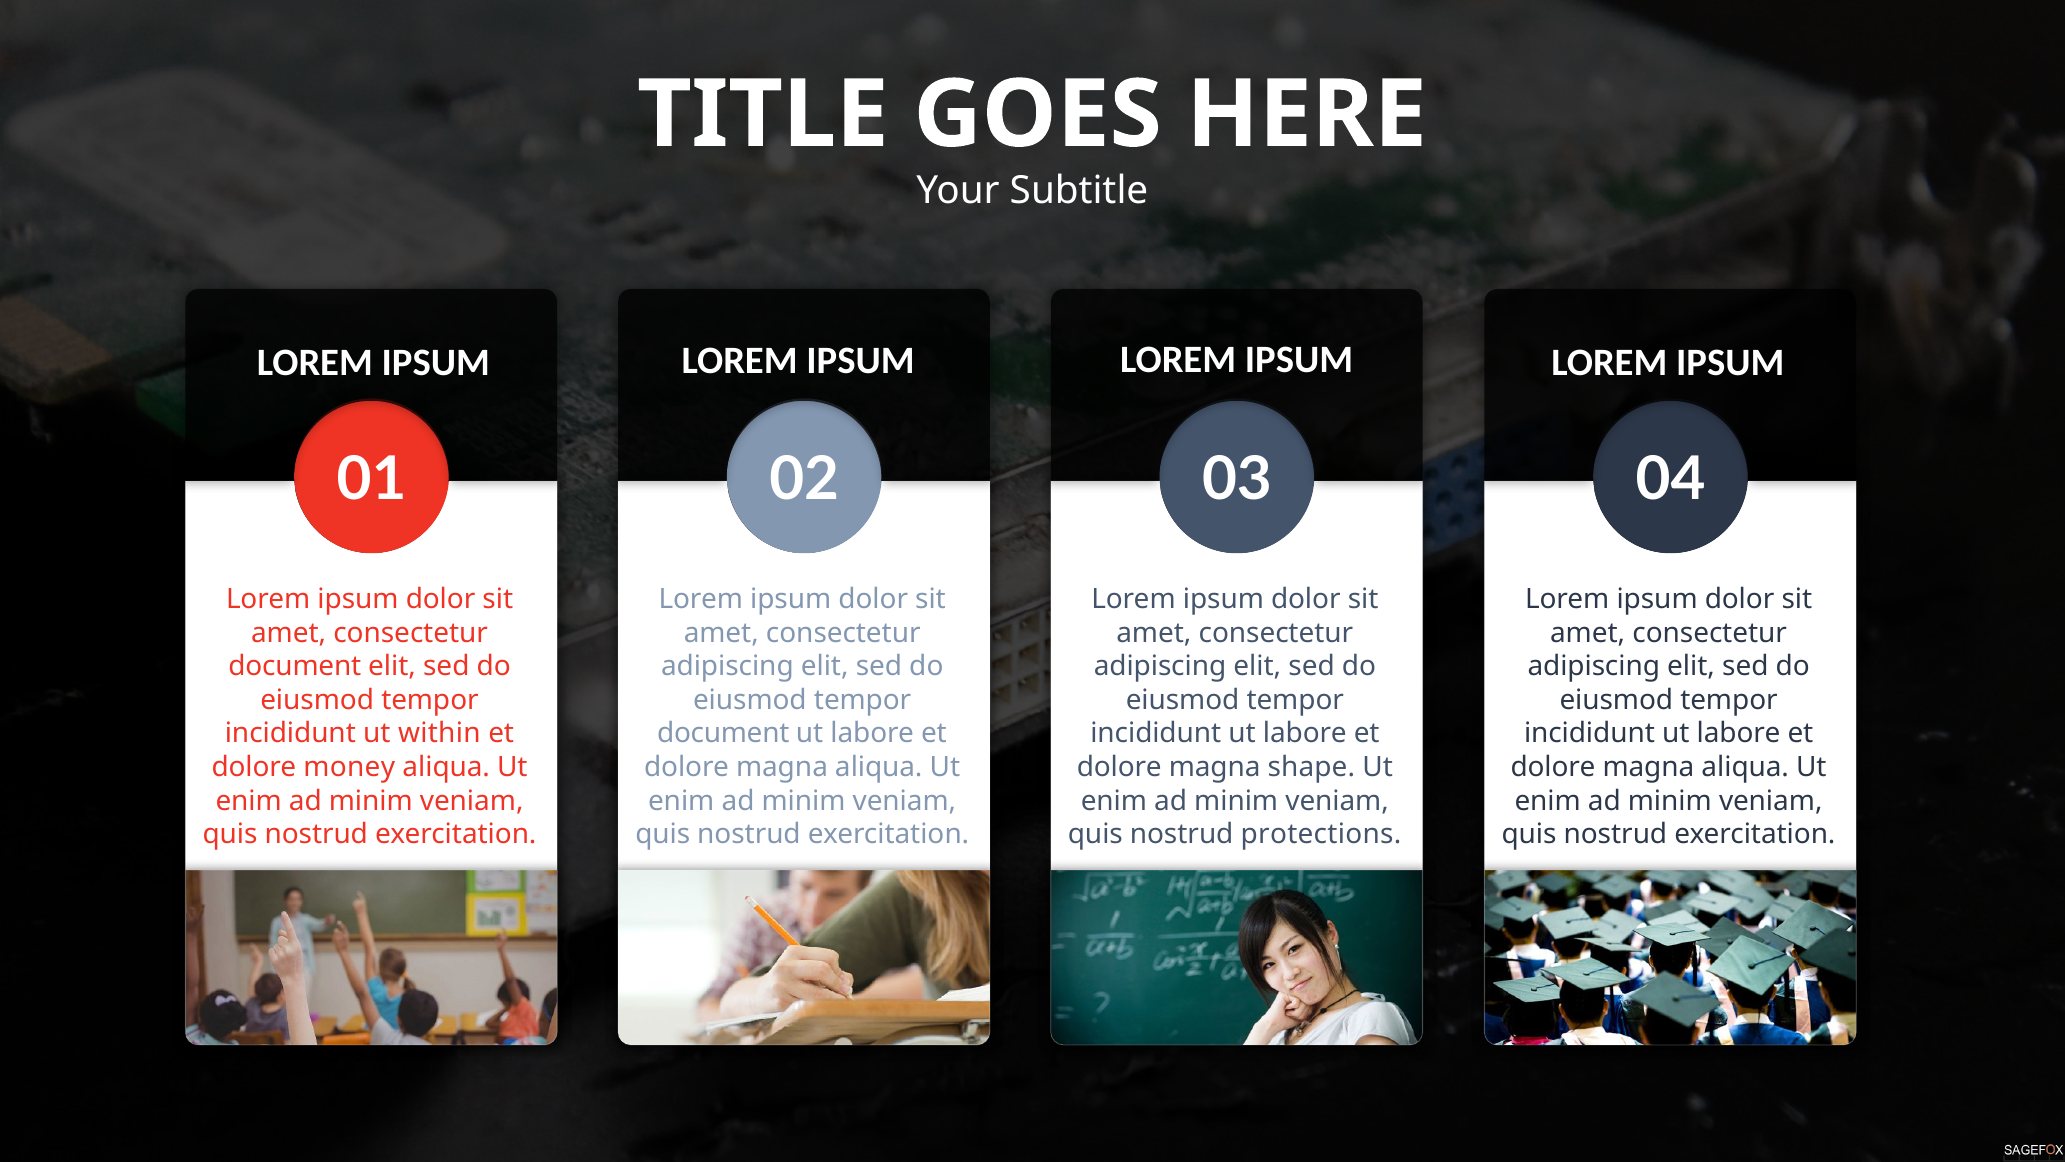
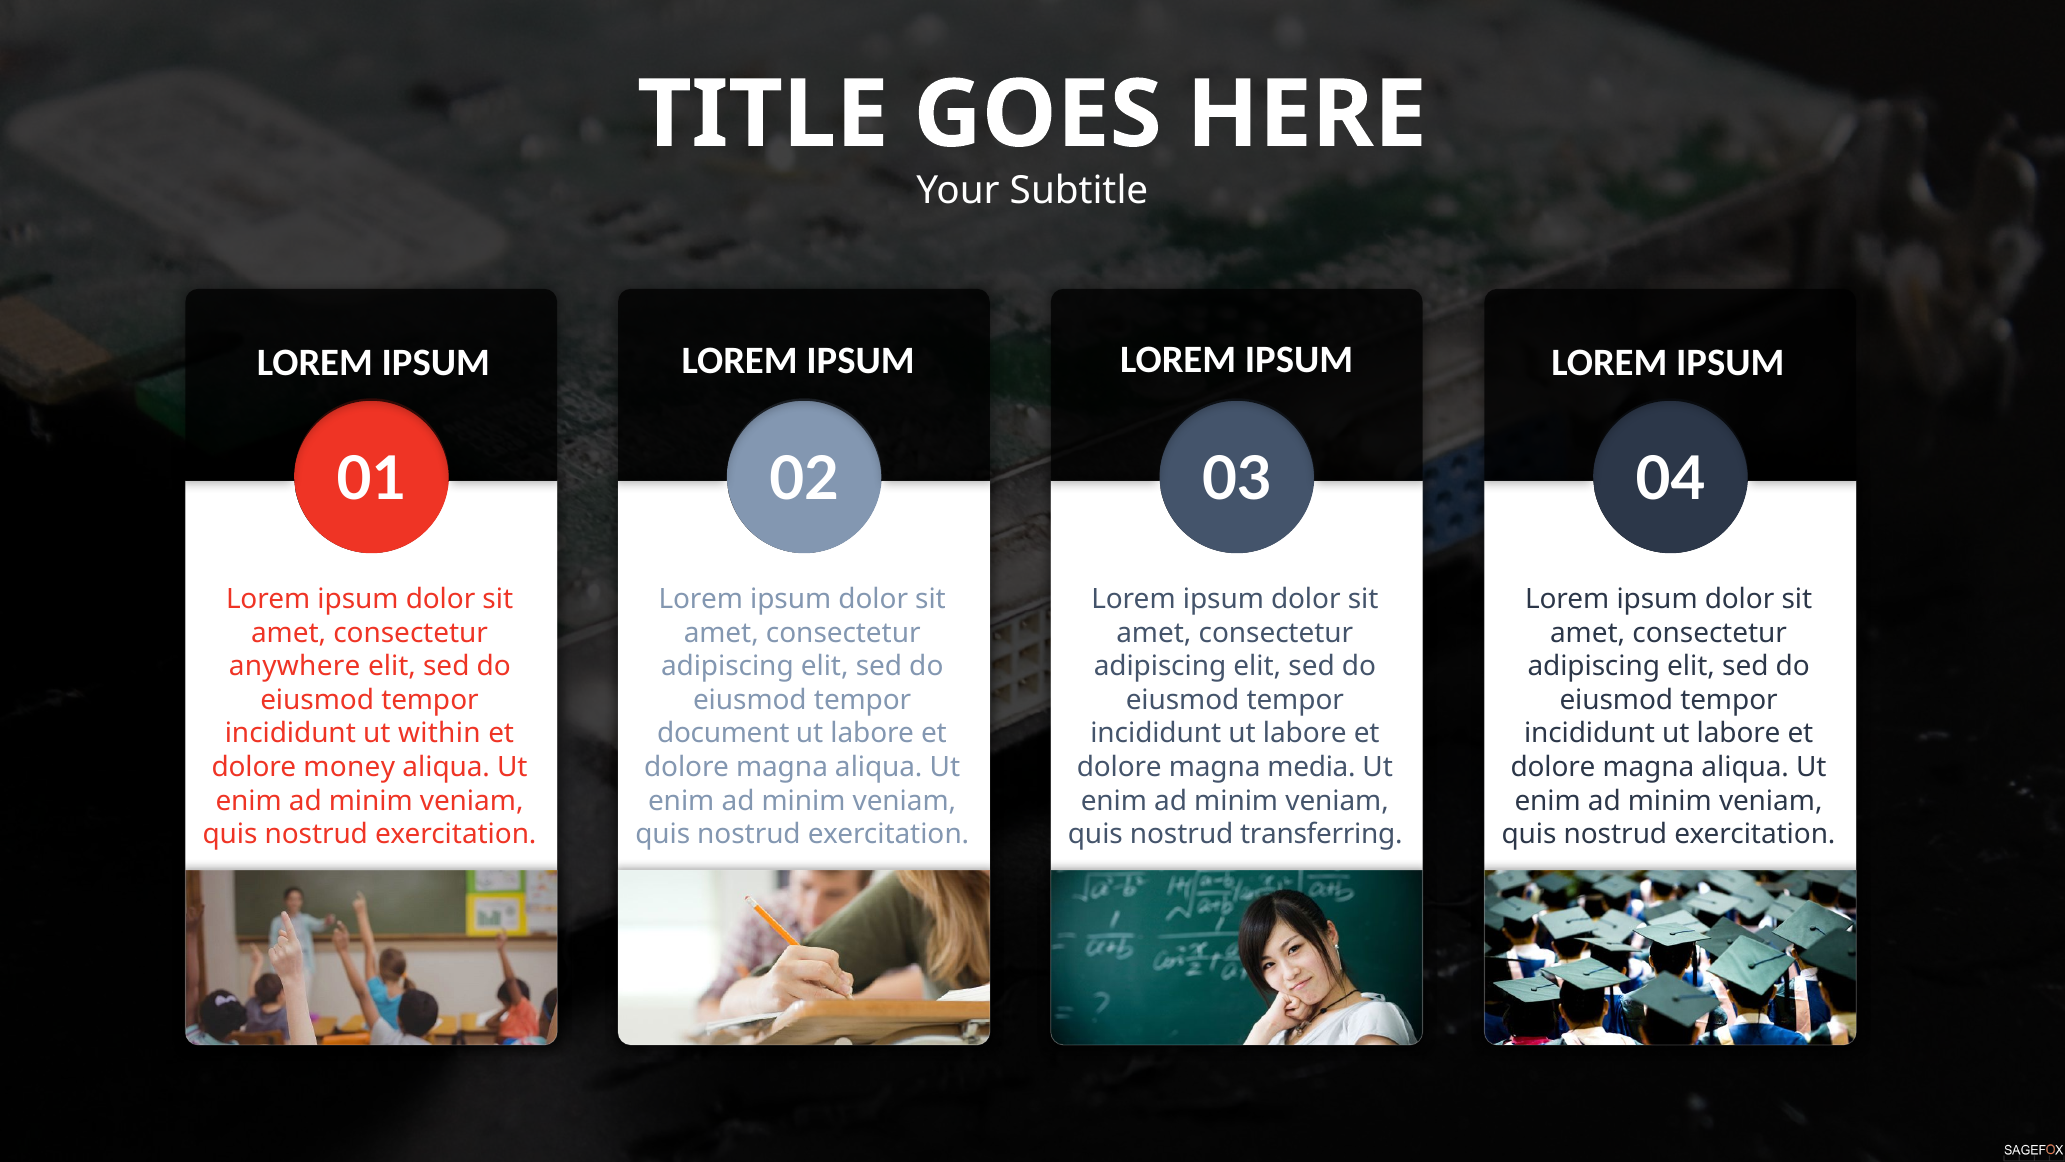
document at (295, 666): document -> anywhere
shape: shape -> media
protections: protections -> transferring
